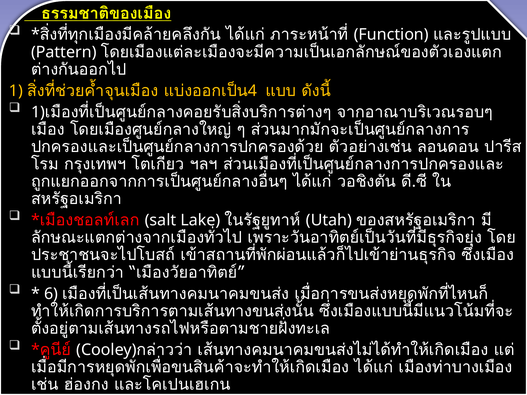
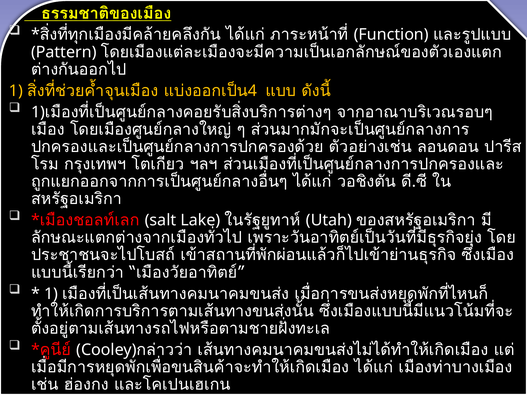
6 at (51, 294): 6 -> 1
